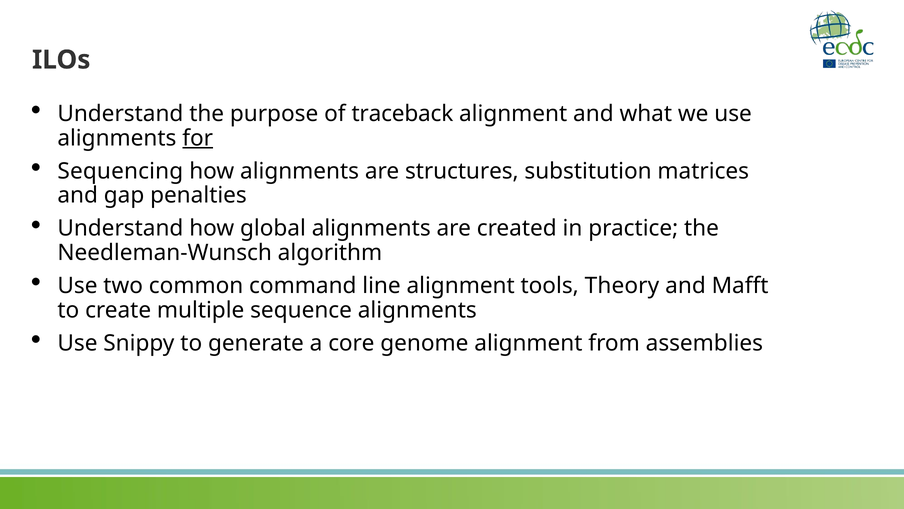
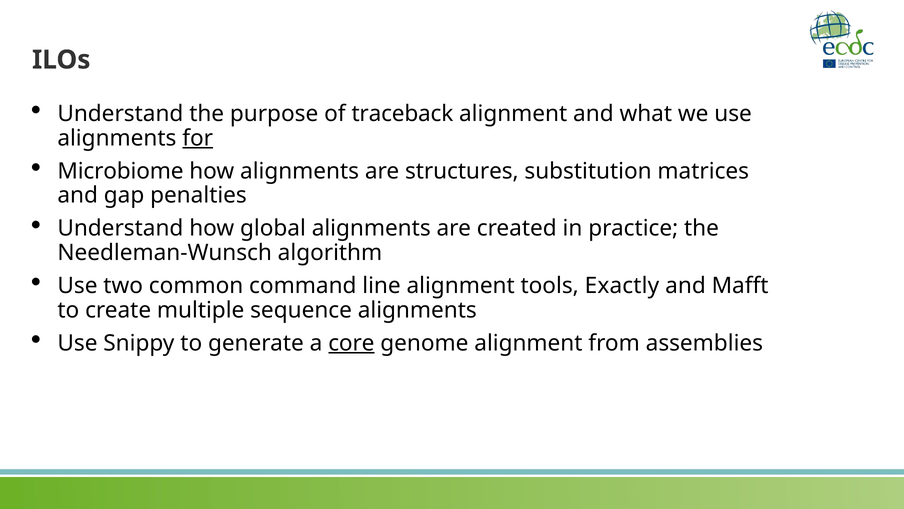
Sequencing: Sequencing -> Microbiome
Theory: Theory -> Exactly
core underline: none -> present
